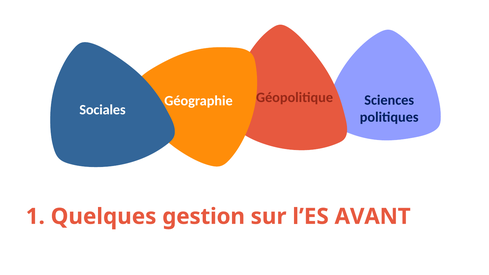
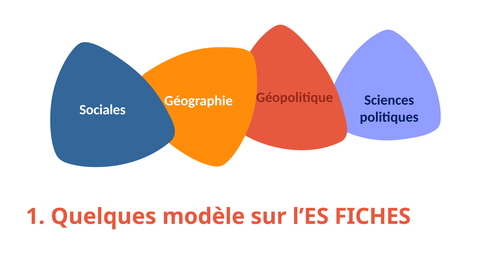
gestion: gestion -> modèle
AVANT: AVANT -> FICHES
